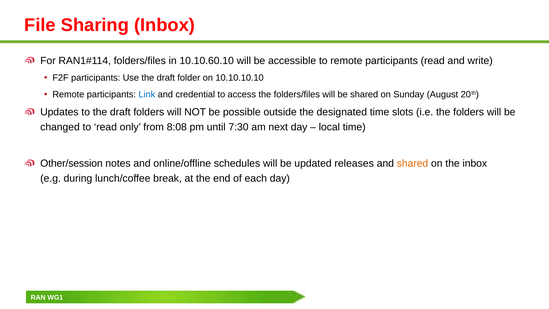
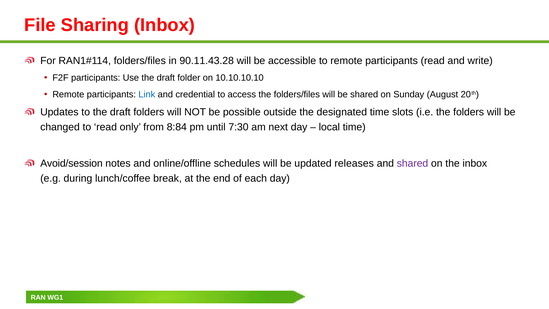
10.10.60.10: 10.10.60.10 -> 90.11.43.28
8:08: 8:08 -> 8:84
Other/session: Other/session -> Avoid/session
shared at (412, 163) colour: orange -> purple
